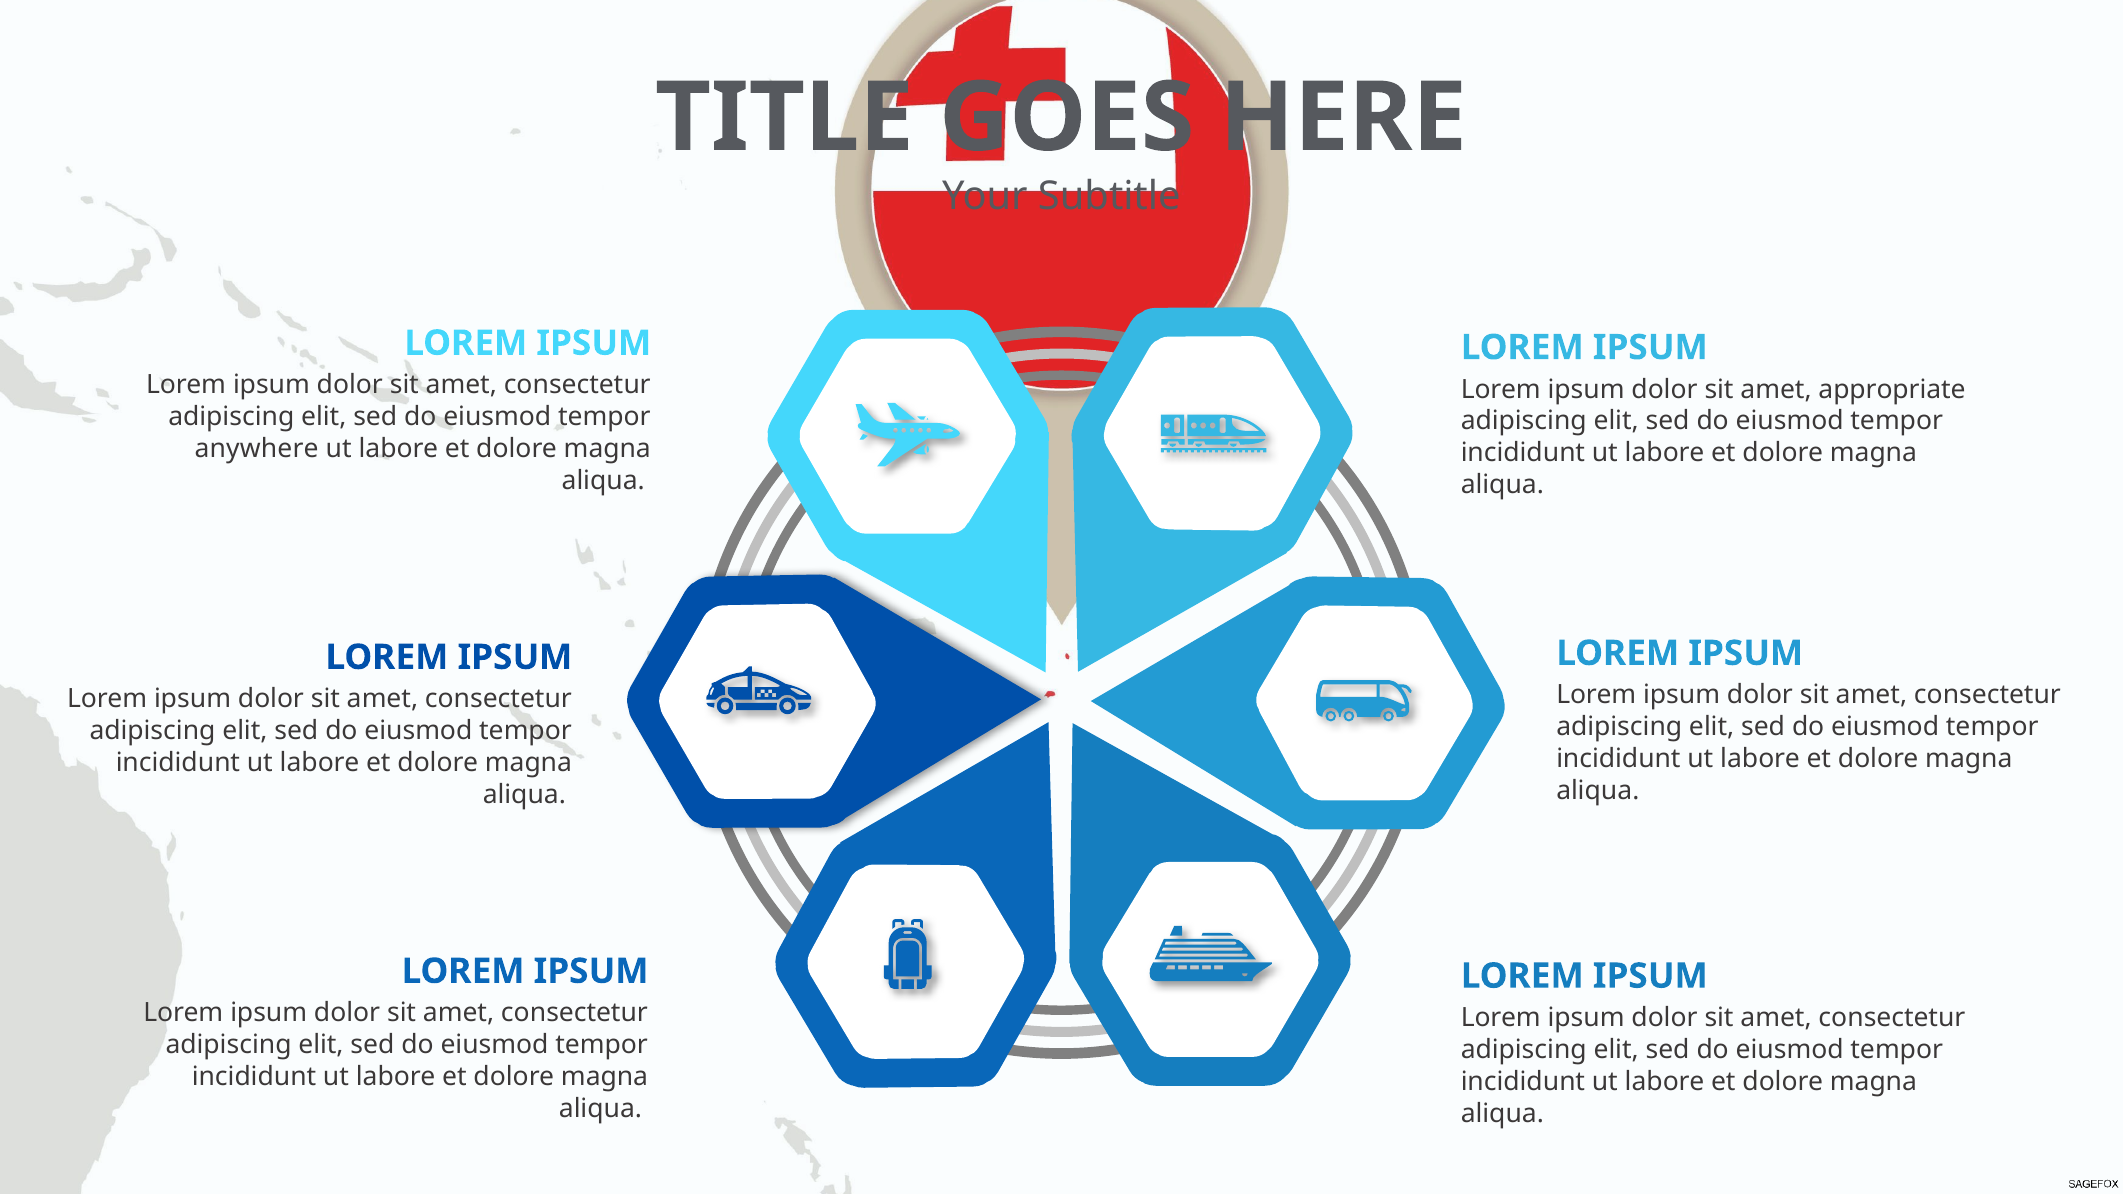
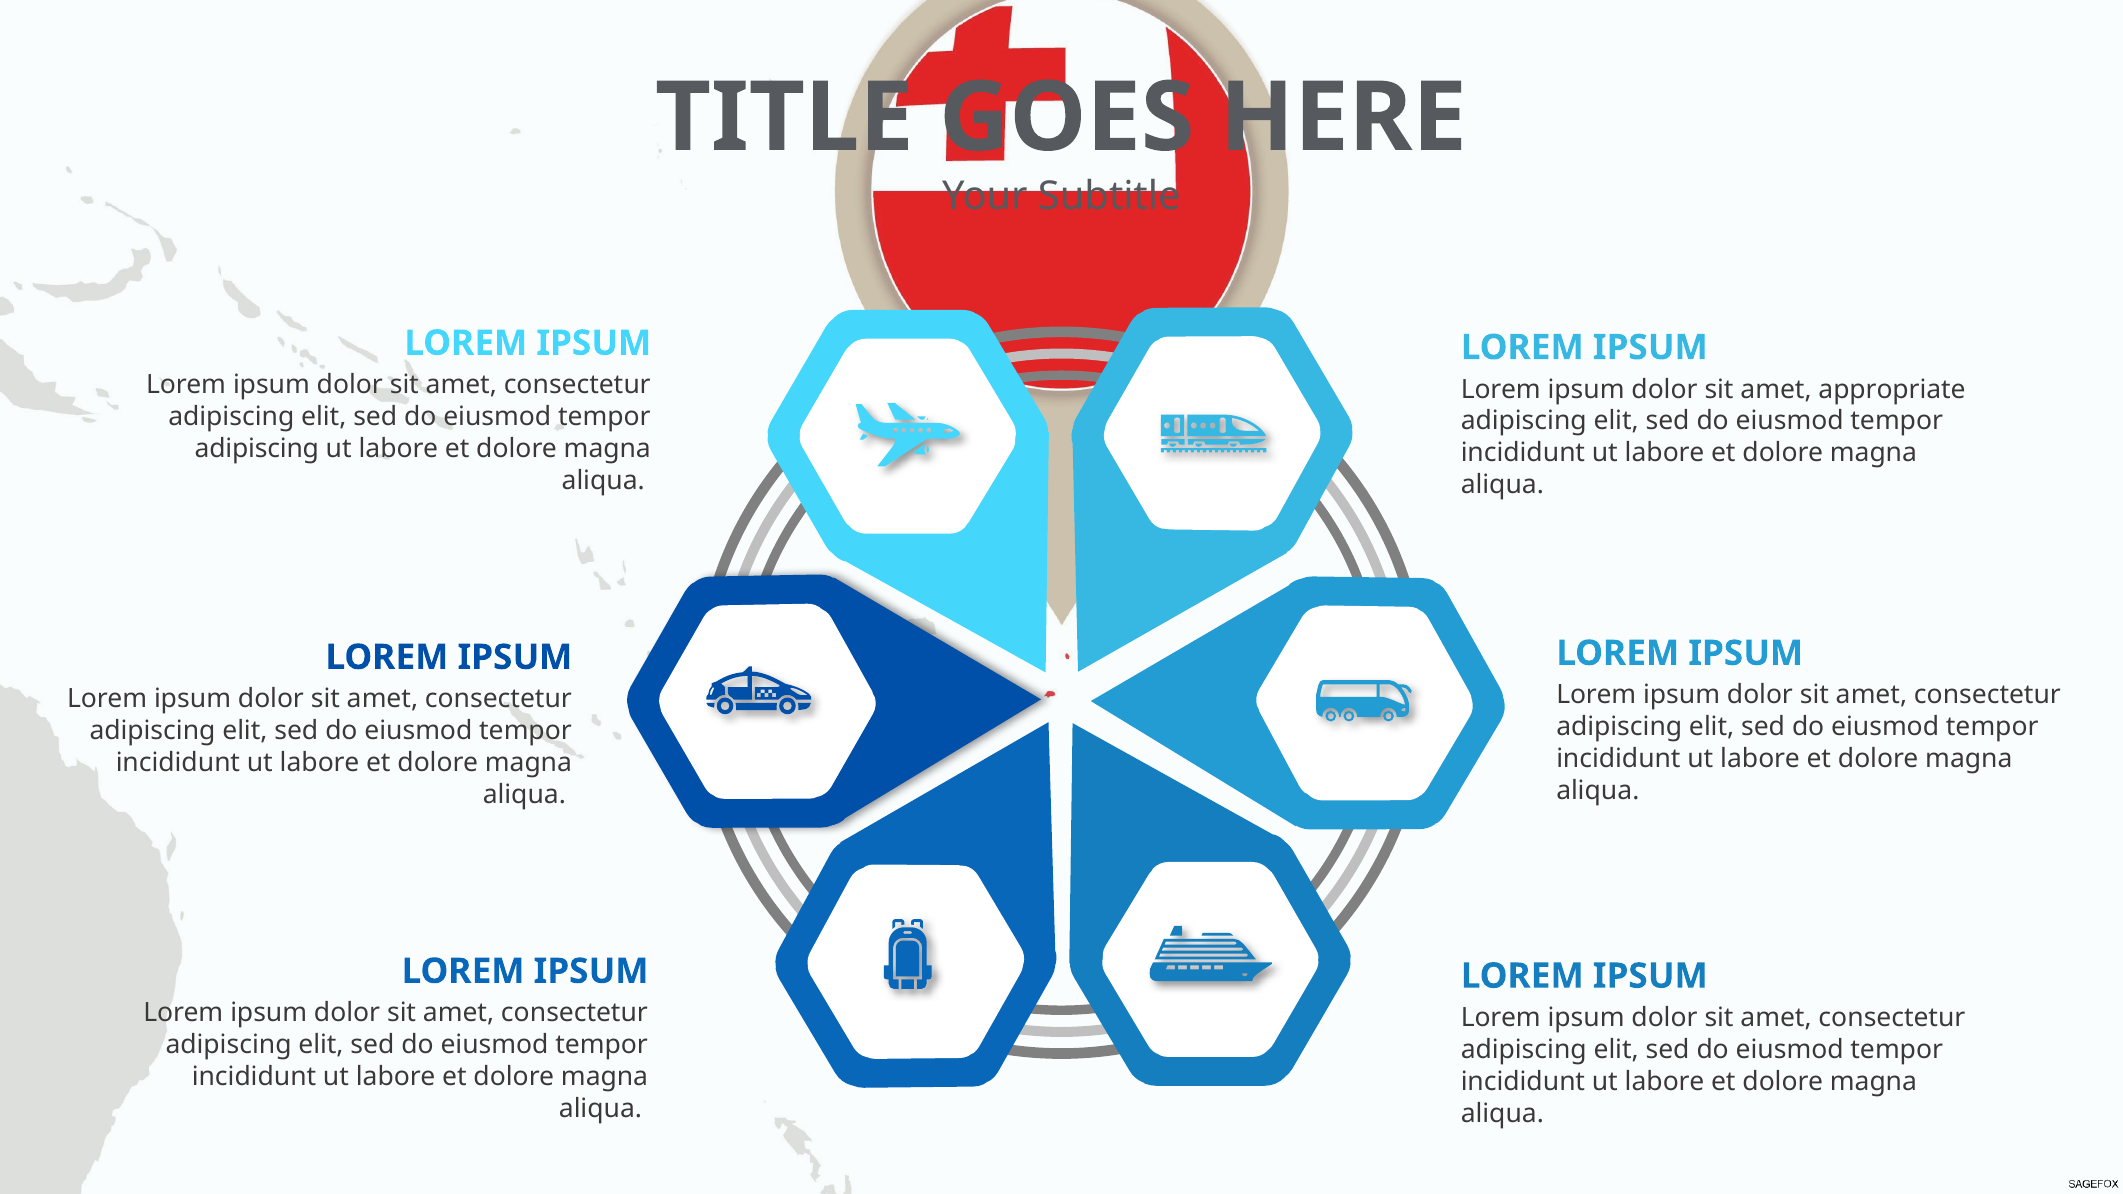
anywhere at (257, 449): anywhere -> adipiscing
